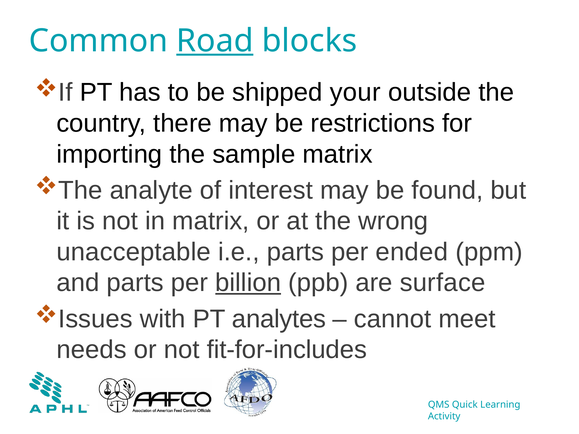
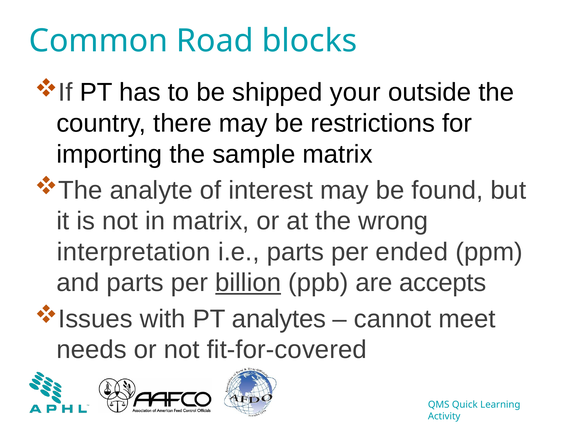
Road underline: present -> none
unacceptable: unacceptable -> interpretation
surface: surface -> accepts
fit-for-includes: fit-for-includes -> fit-for-covered
